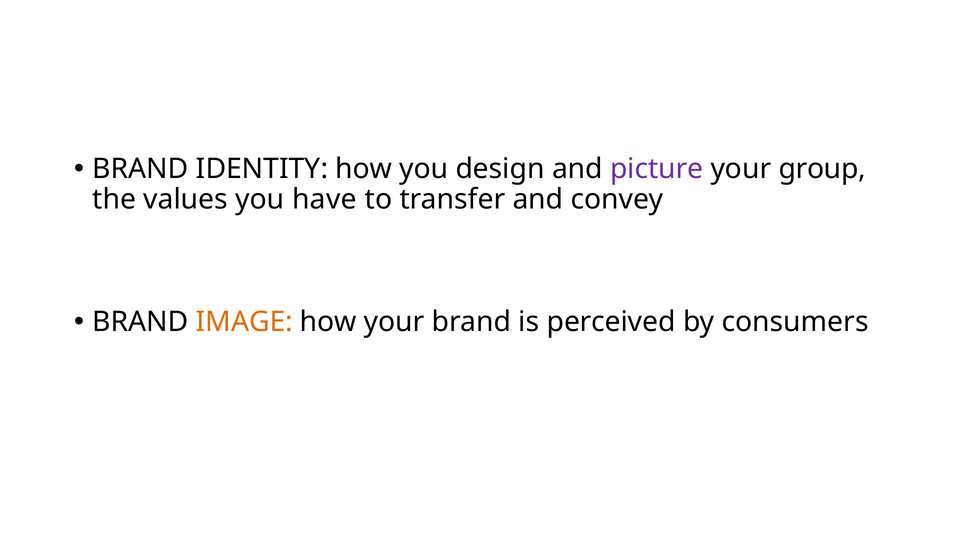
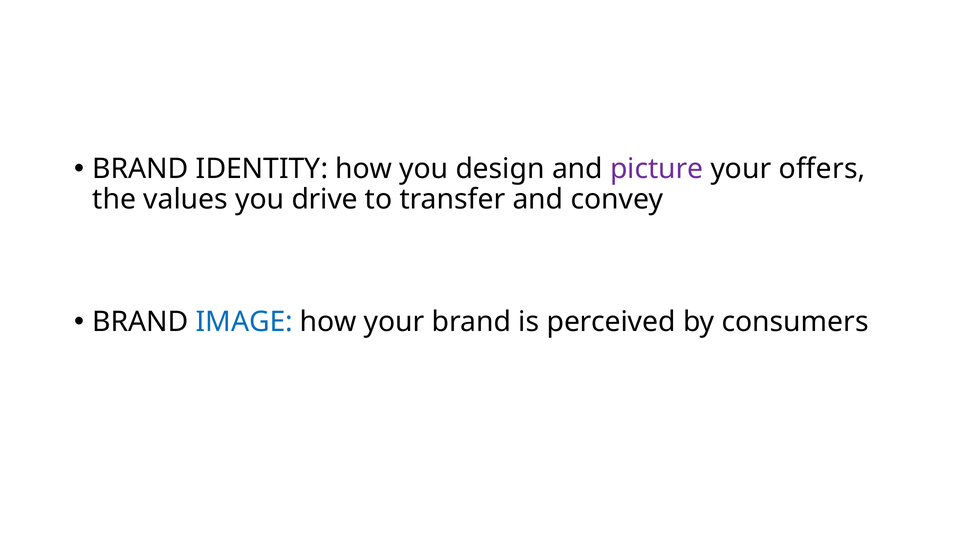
group: group -> offers
have: have -> drive
IMAGE colour: orange -> blue
